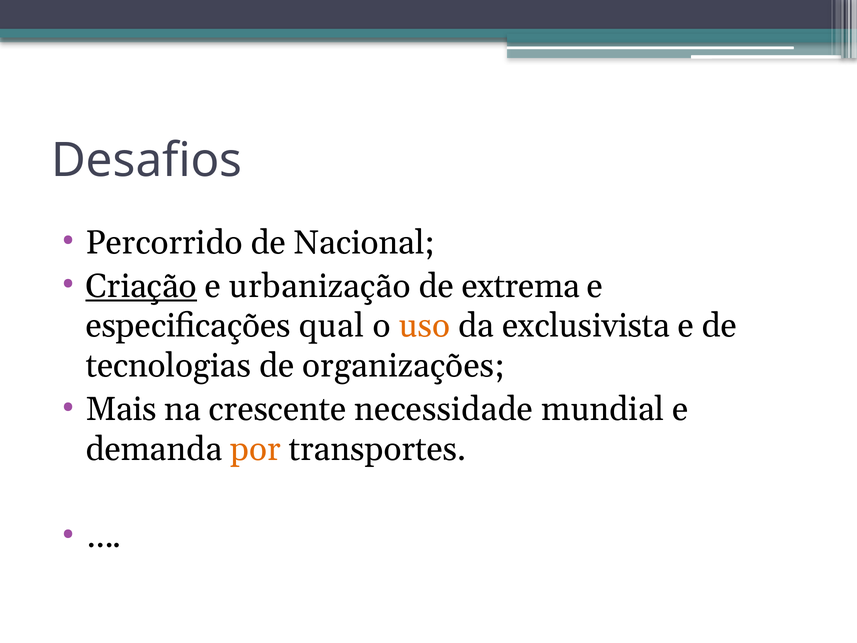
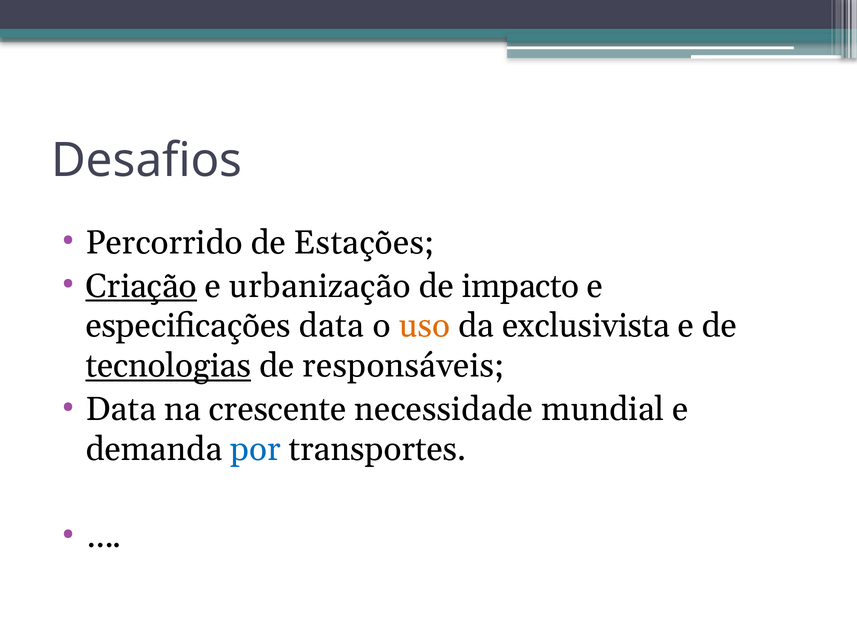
Nacional: Nacional -> Estações
extrema: extrema -> impacto
especificações qual: qual -> data
tecnologias underline: none -> present
organizações: organizações -> responsáveis
Mais at (121, 409): Mais -> Data
por colour: orange -> blue
